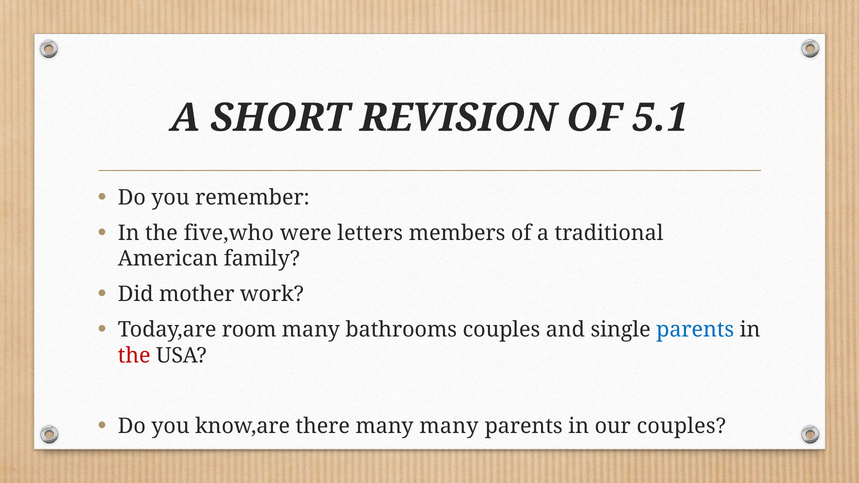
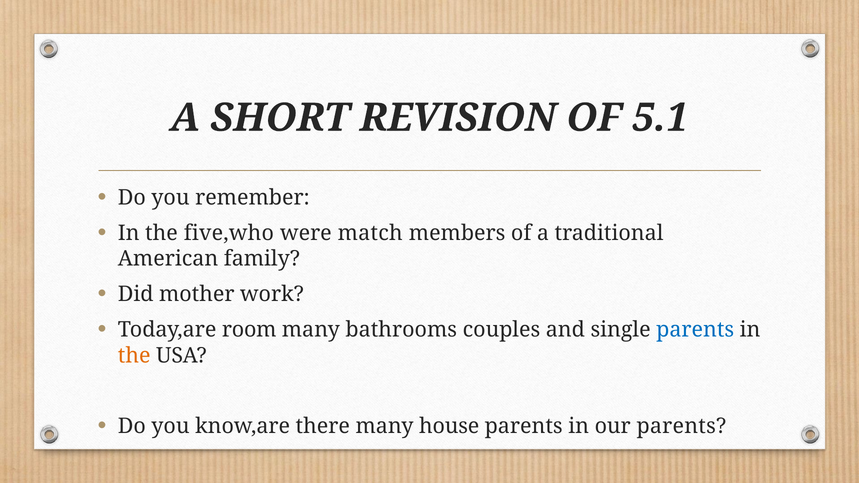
letters: letters -> match
the at (134, 356) colour: red -> orange
many many: many -> house
our couples: couples -> parents
